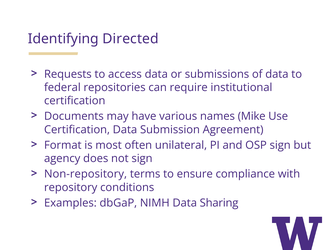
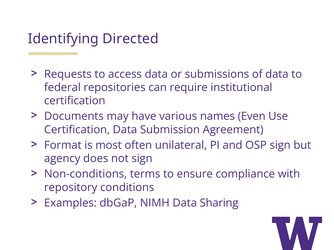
Mike: Mike -> Even
Non-repository: Non-repository -> Non-conditions
